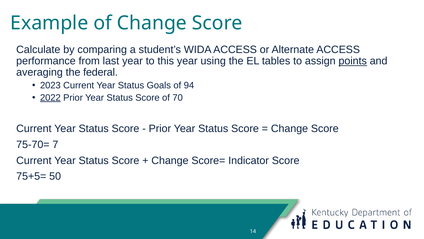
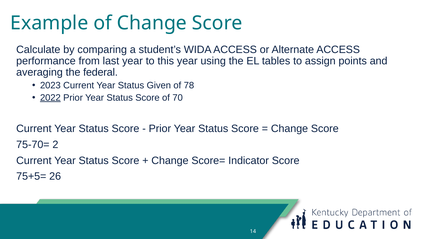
points underline: present -> none
Goals: Goals -> Given
94: 94 -> 78
7: 7 -> 2
50: 50 -> 26
